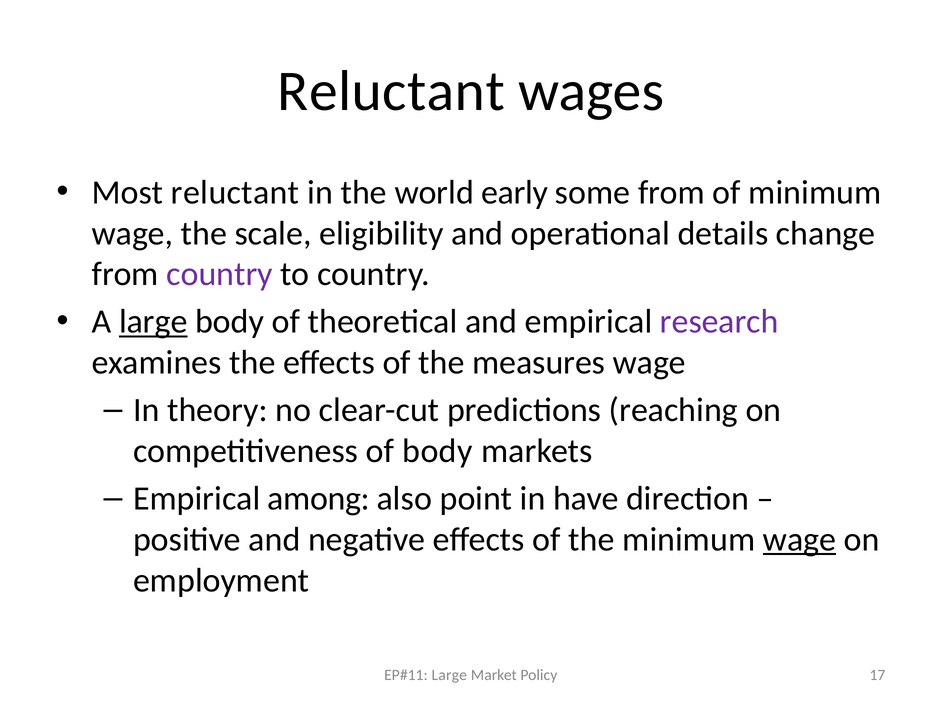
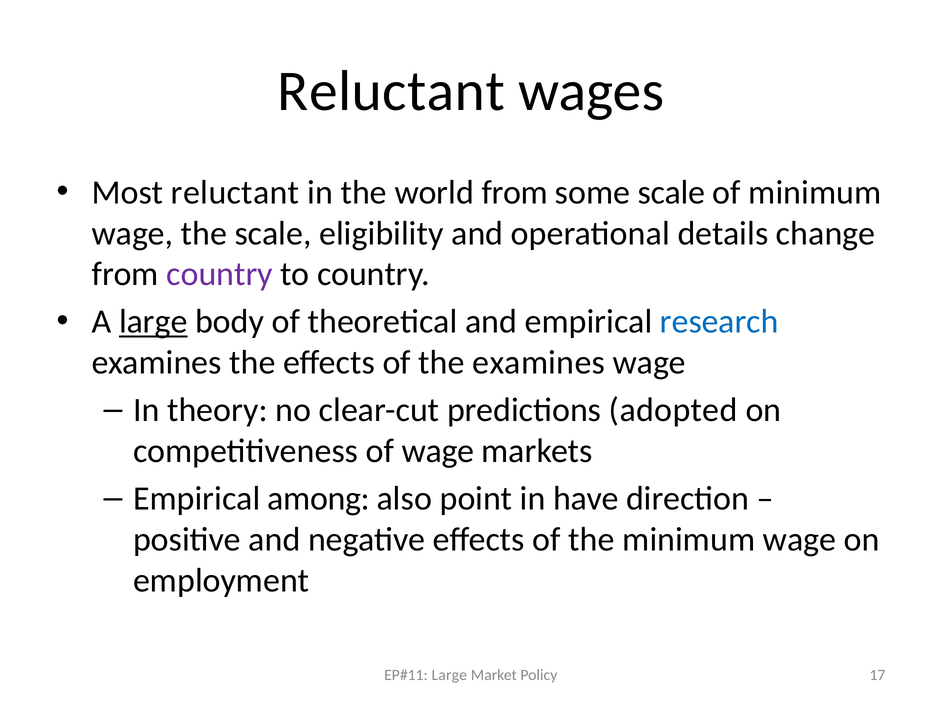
world early: early -> from
some from: from -> scale
research colour: purple -> blue
the measures: measures -> examines
reaching: reaching -> adopted
of body: body -> wage
wage at (799, 539) underline: present -> none
